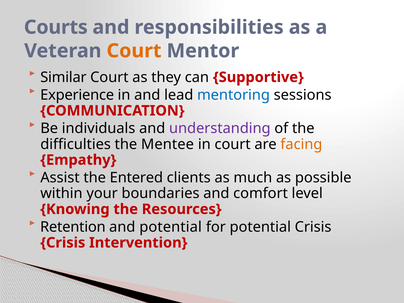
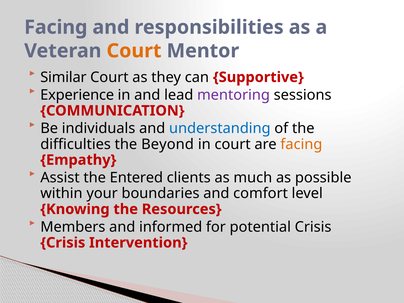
Courts at (56, 27): Courts -> Facing
mentoring colour: blue -> purple
understanding colour: purple -> blue
Mentee: Mentee -> Beyond
Retention: Retention -> Members
and potential: potential -> informed
